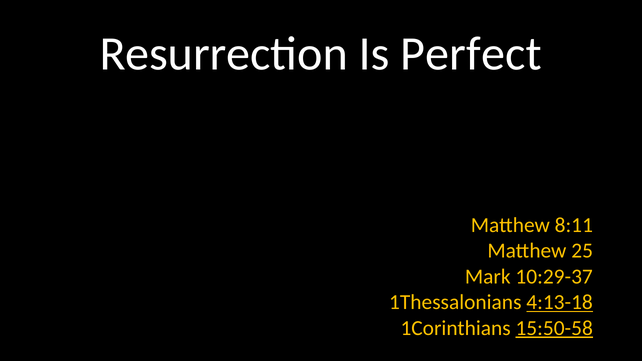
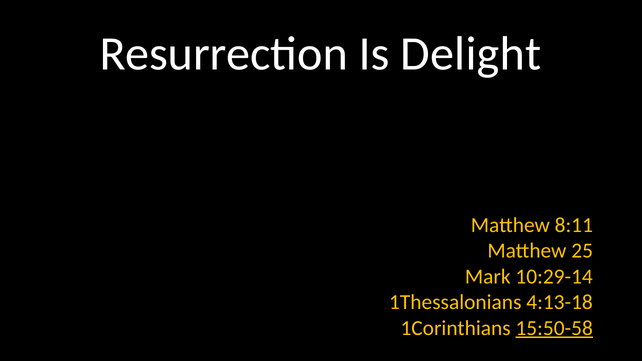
Perfect: Perfect -> Delight
10:29-37: 10:29-37 -> 10:29-14
4:13-18 underline: present -> none
